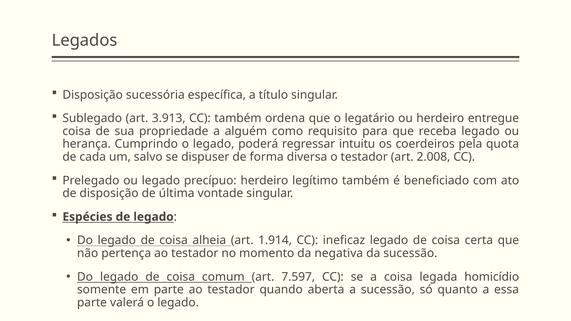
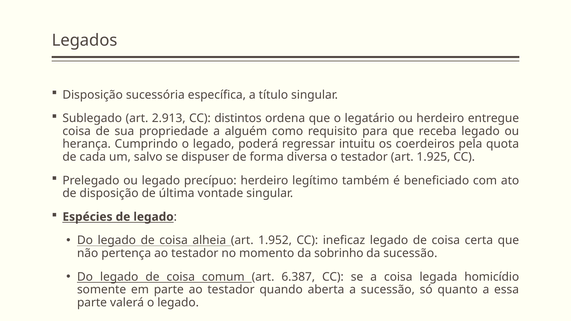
3.913: 3.913 -> 2.913
CC também: também -> distintos
2.008: 2.008 -> 1.925
1.914: 1.914 -> 1.952
negativa: negativa -> sobrinho
7.597: 7.597 -> 6.387
